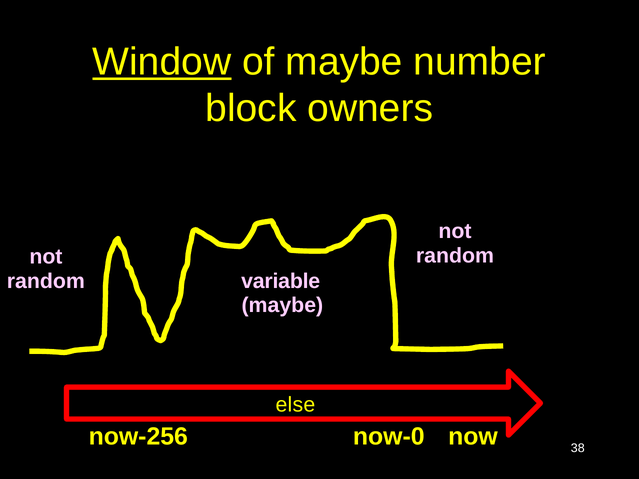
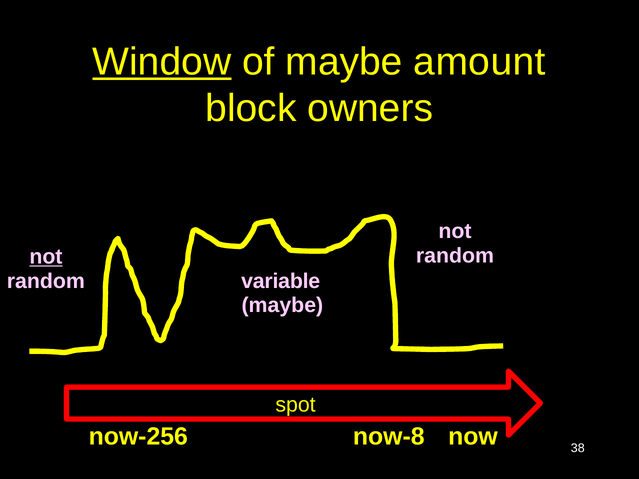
number: number -> amount
not at (46, 257) underline: none -> present
else: else -> spot
now-0: now-0 -> now-8
